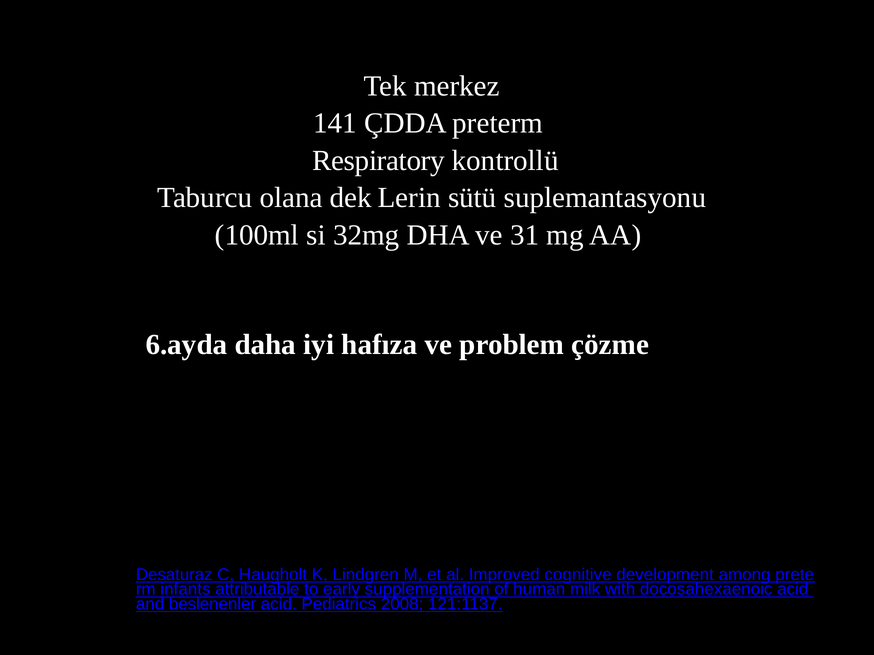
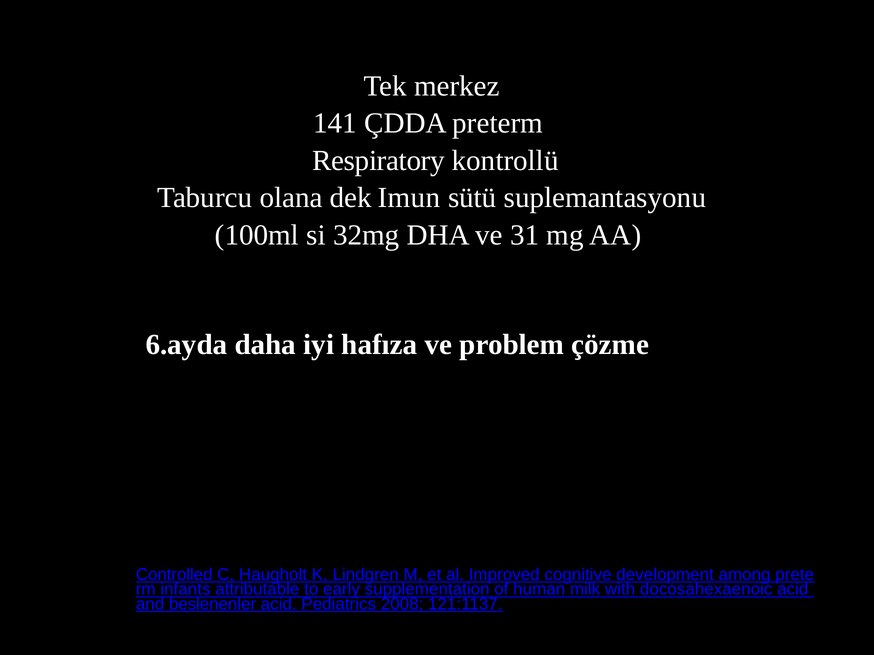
Lerin: Lerin -> Imun
Desaturaz: Desaturaz -> Controlled
